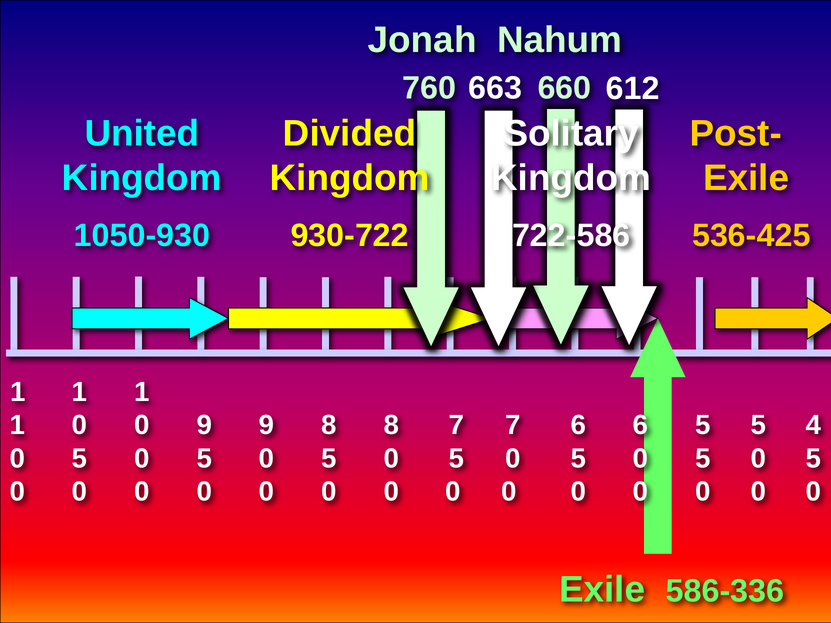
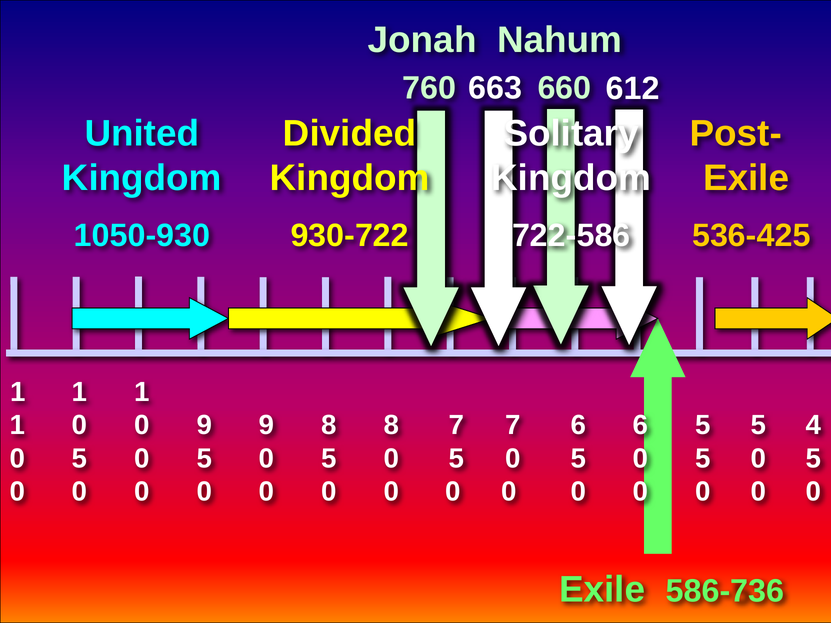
586-336: 586-336 -> 586-736
